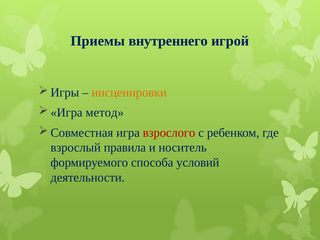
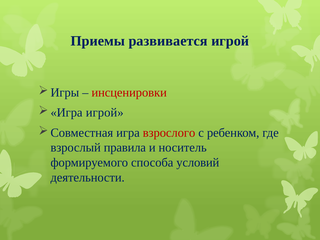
внутреннего: внутреннего -> развивается
инсценировки colour: orange -> red
метод at (105, 113): метод -> игрой
